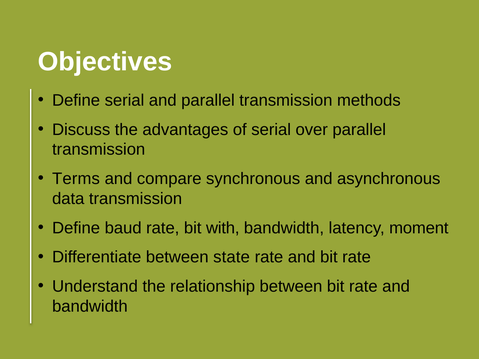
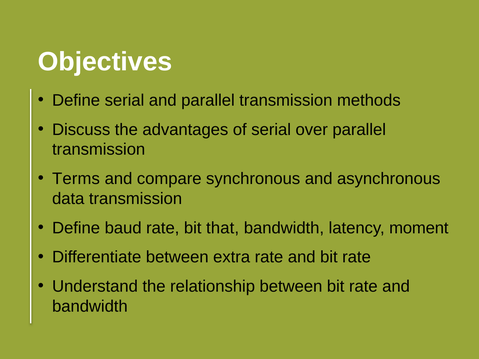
with: with -> that
state: state -> extra
